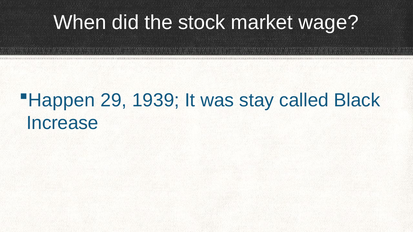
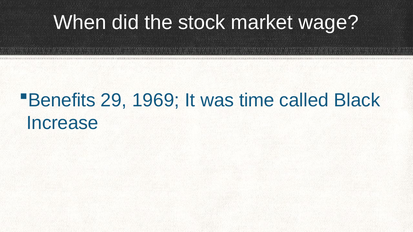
Happen: Happen -> Benefits
1939: 1939 -> 1969
stay: stay -> time
